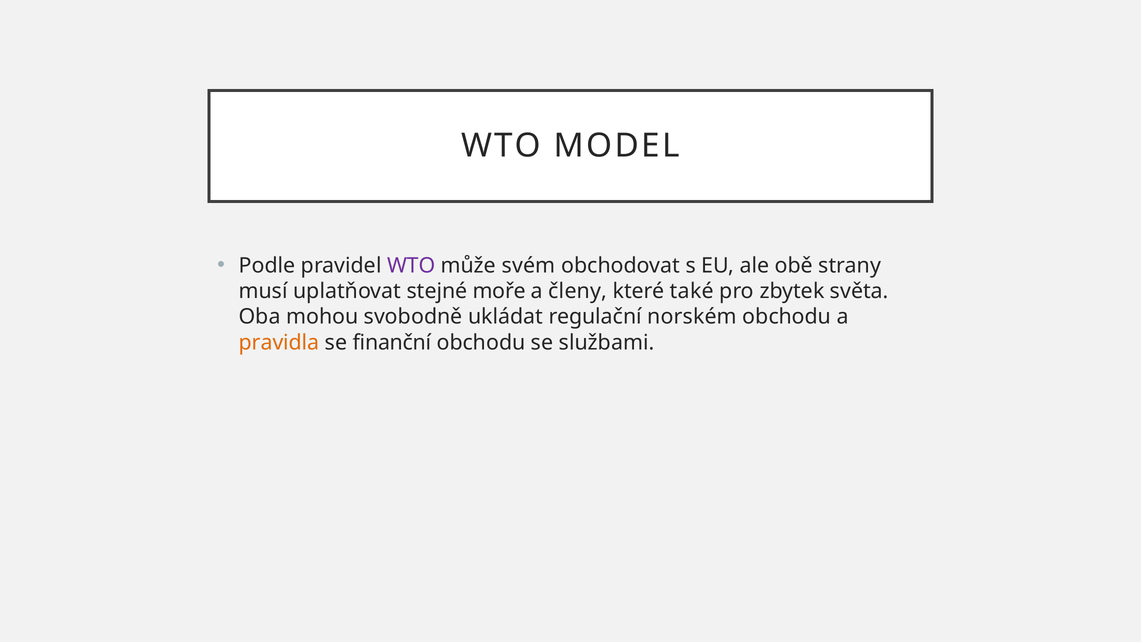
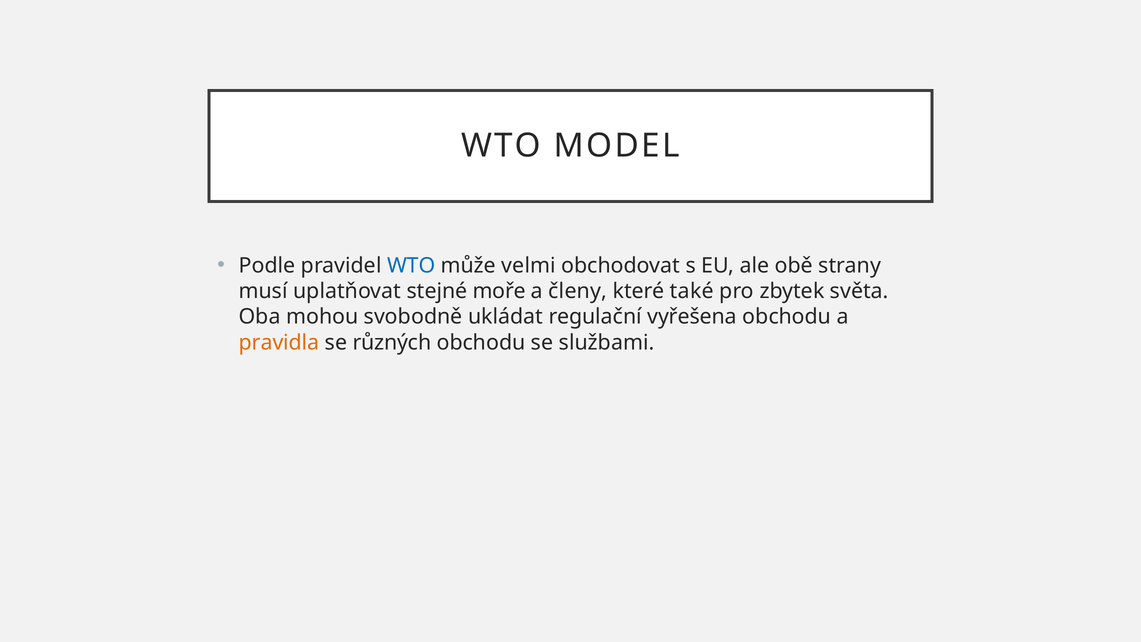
WTO at (411, 265) colour: purple -> blue
svém: svém -> velmi
norském: norském -> vyřešena
finanční: finanční -> různých
